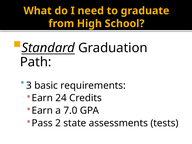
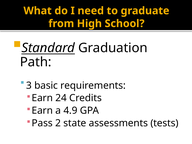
7.0: 7.0 -> 4.9
